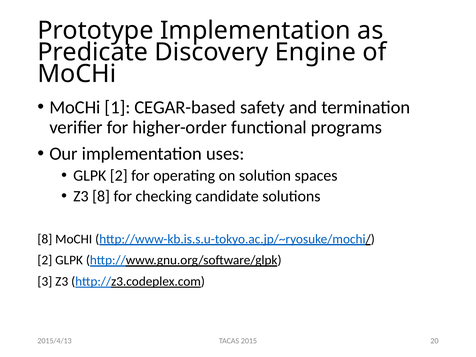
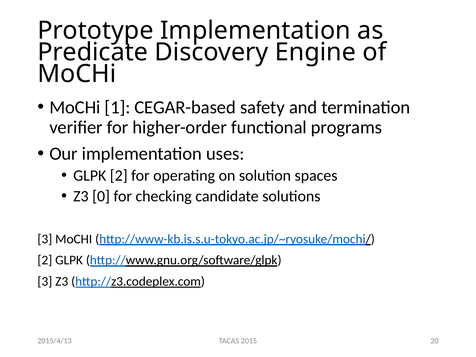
Z3 8: 8 -> 0
8 at (45, 239): 8 -> 3
